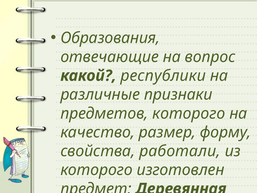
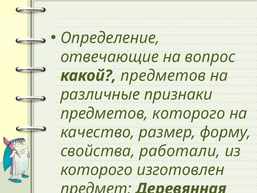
Образования: Образования -> Определение
какой республики: республики -> предметов
